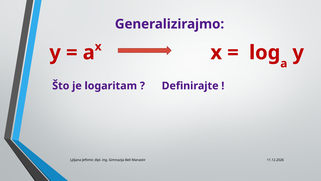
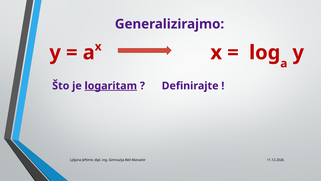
logaritam underline: none -> present
